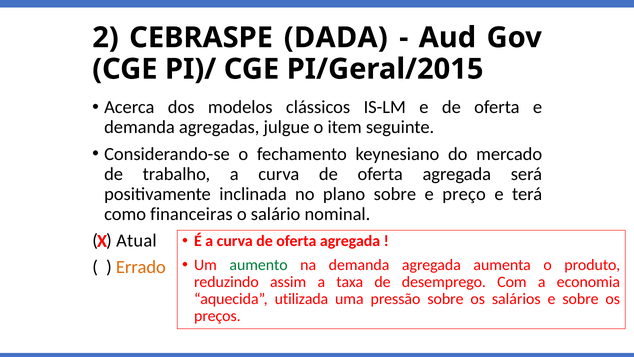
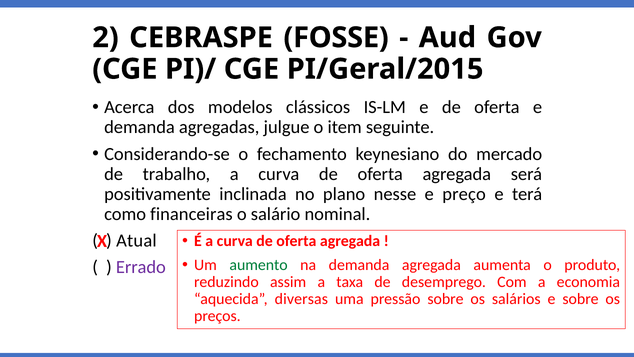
DADA: DADA -> FOSSE
plano sobre: sobre -> nesse
Errado colour: orange -> purple
utilizada: utilizada -> diversas
